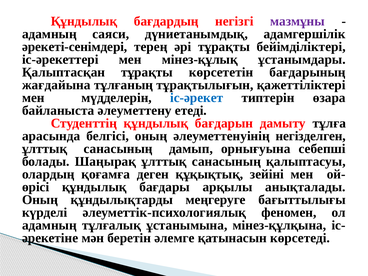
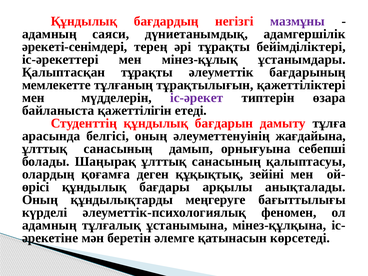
көрсететін: көрсететін -> әлеуметтік
жағдайына: жағдайына -> мемлекетте
ic-әрекет colour: blue -> purple
әлеуметтену: әлеуметтену -> қажеттілігін
негізделген: негізделген -> жағдайына
